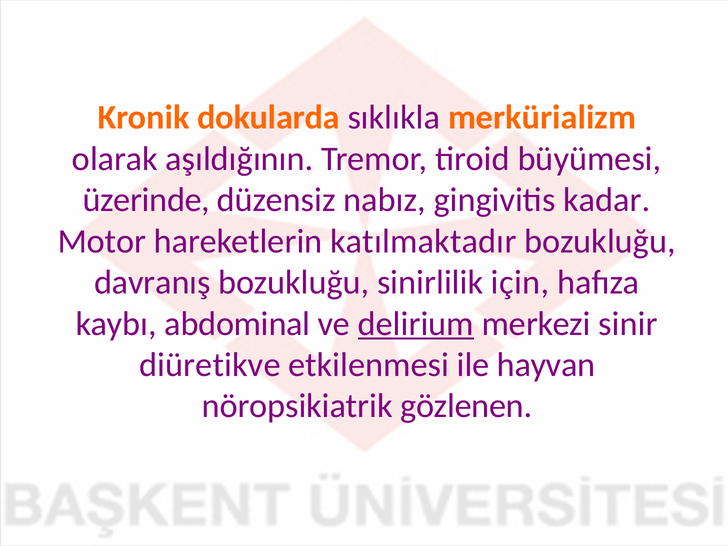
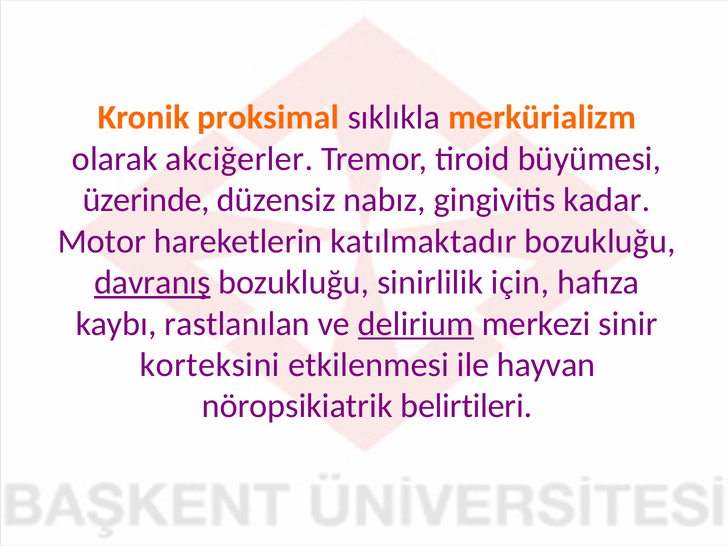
dokularda: dokularda -> proksimal
aşıldığının: aşıldığının -> akciğerler
davranış underline: none -> present
abdominal: abdominal -> rastlanılan
diüretikve: diüretikve -> korteksini
gözlenen: gözlenen -> belirtileri
